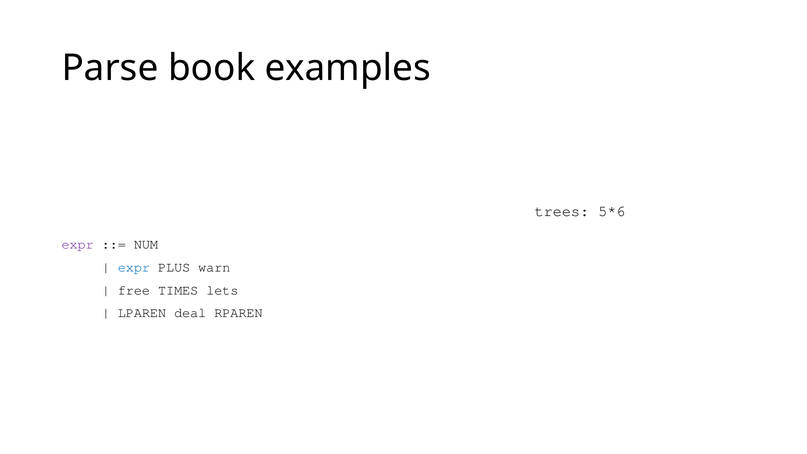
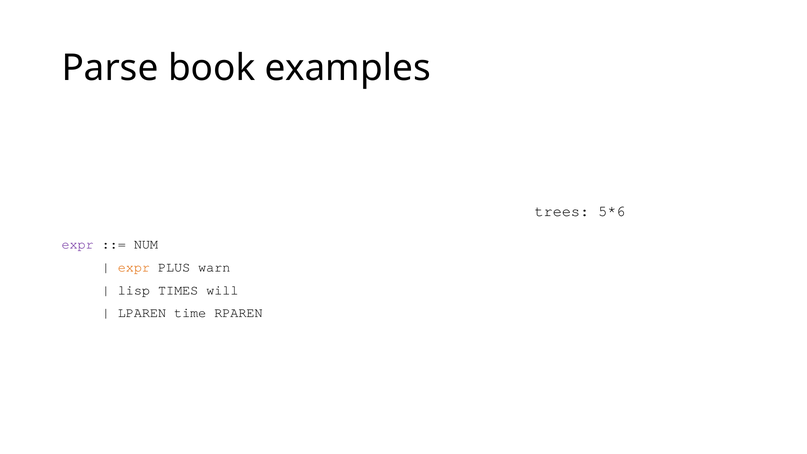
expr at (134, 267) colour: blue -> orange
free: free -> lisp
lets: lets -> will
deal: deal -> time
